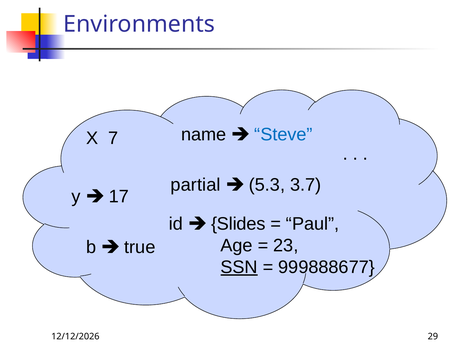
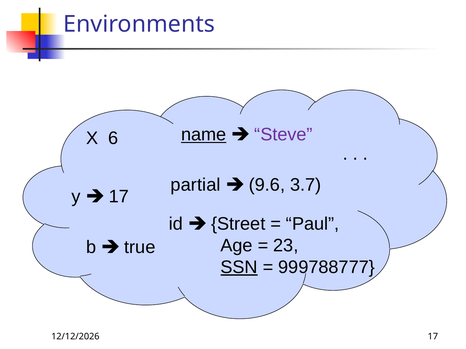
name underline: none -> present
Steve colour: blue -> purple
7: 7 -> 6
5.3: 5.3 -> 9.6
Slides: Slides -> Street
999888677: 999888677 -> 999788777
29 at (433, 337): 29 -> 17
